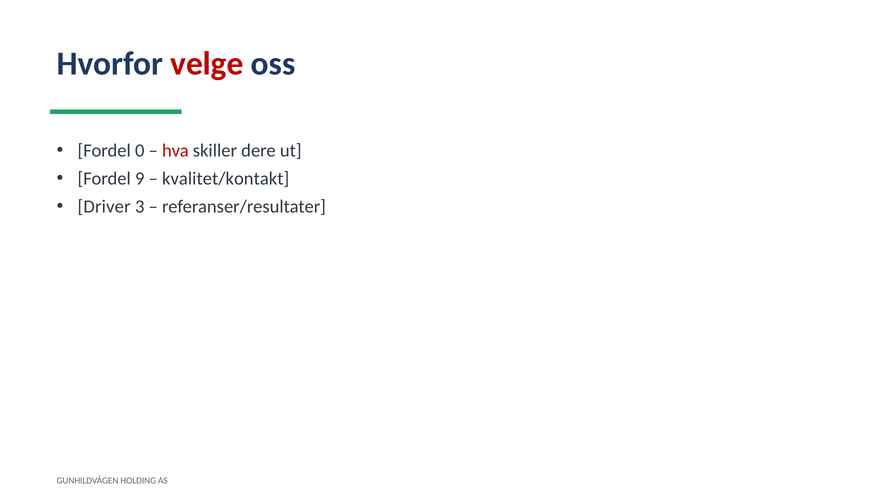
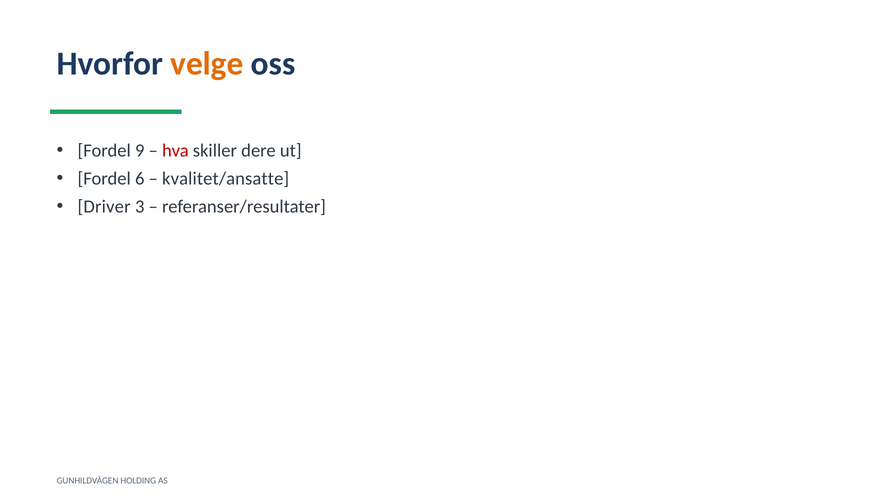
velge colour: red -> orange
0: 0 -> 9
9: 9 -> 6
kvalitet/kontakt: kvalitet/kontakt -> kvalitet/ansatte
